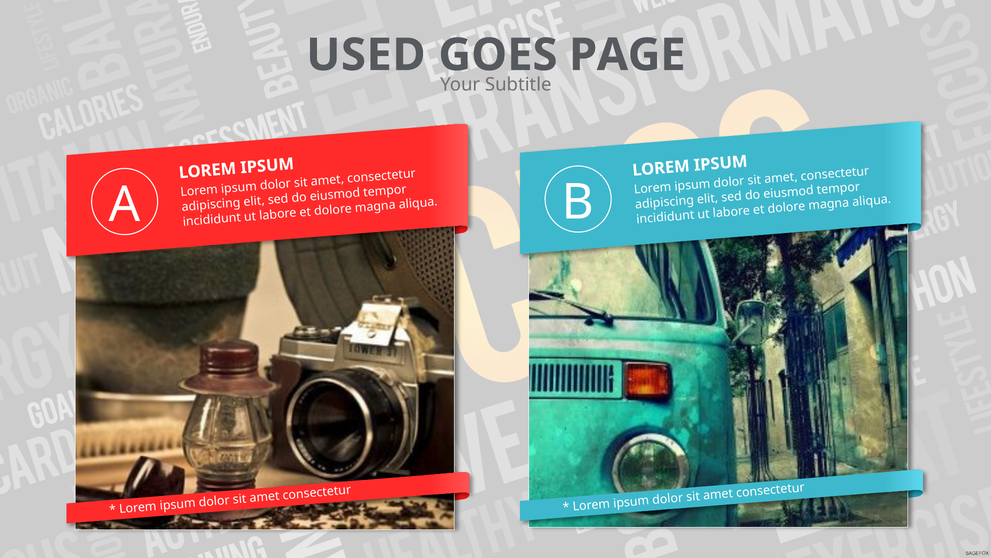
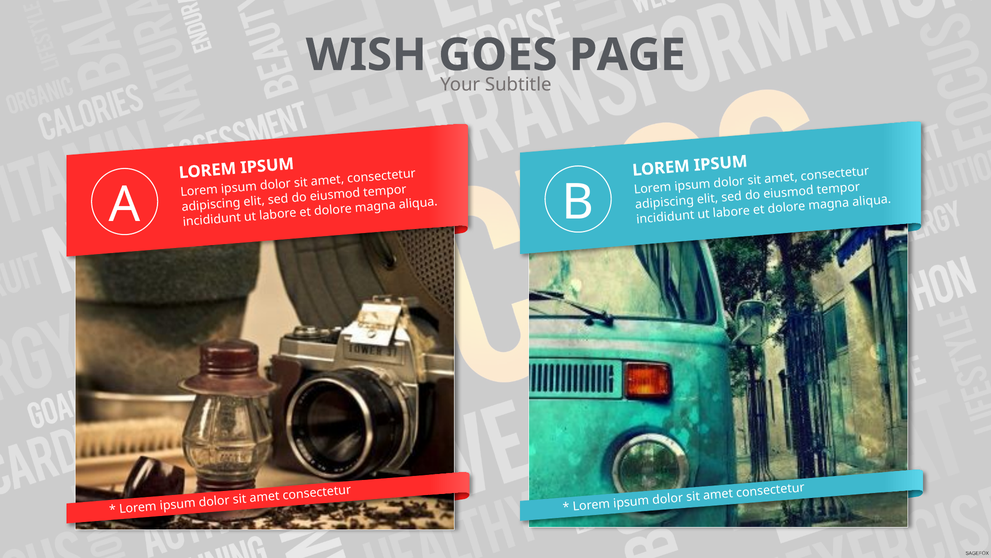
USED: USED -> WISH
